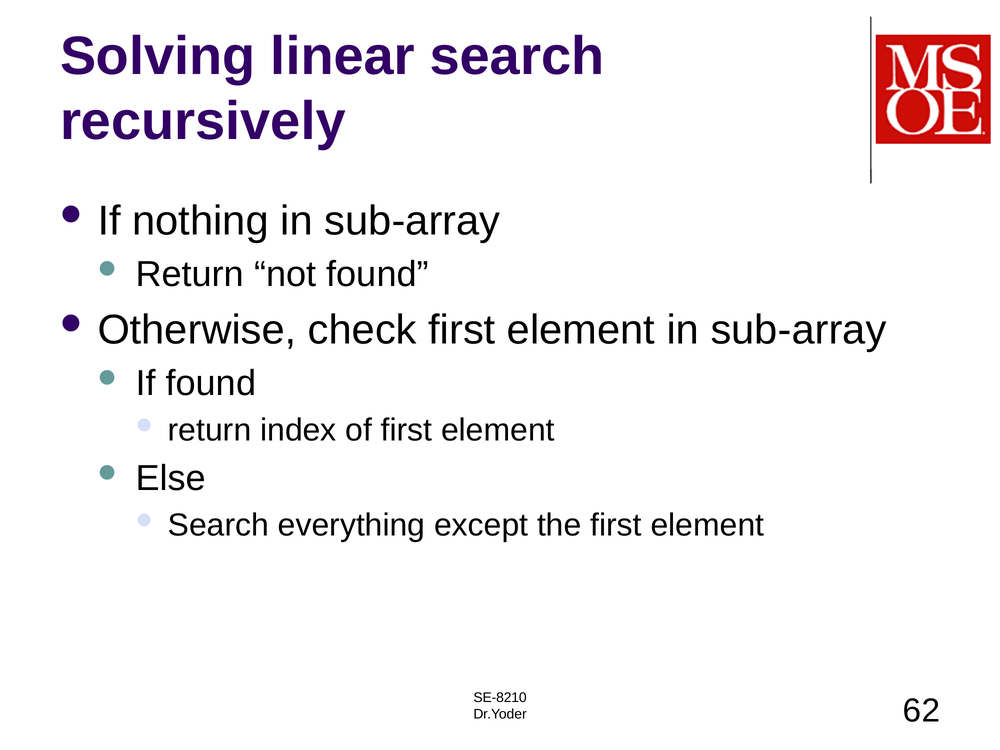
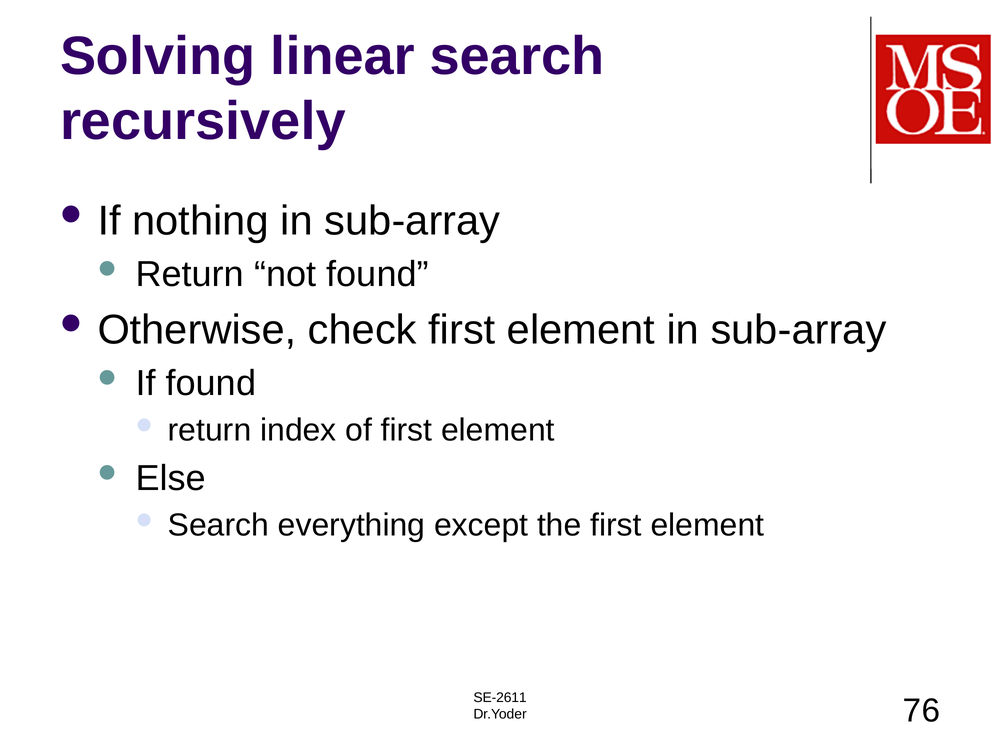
SE-8210: SE-8210 -> SE-2611
62: 62 -> 76
